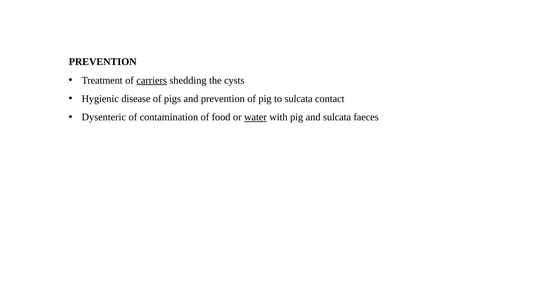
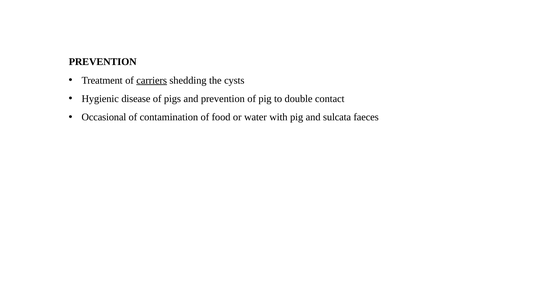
to sulcata: sulcata -> double
Dysenteric: Dysenteric -> Occasional
water underline: present -> none
